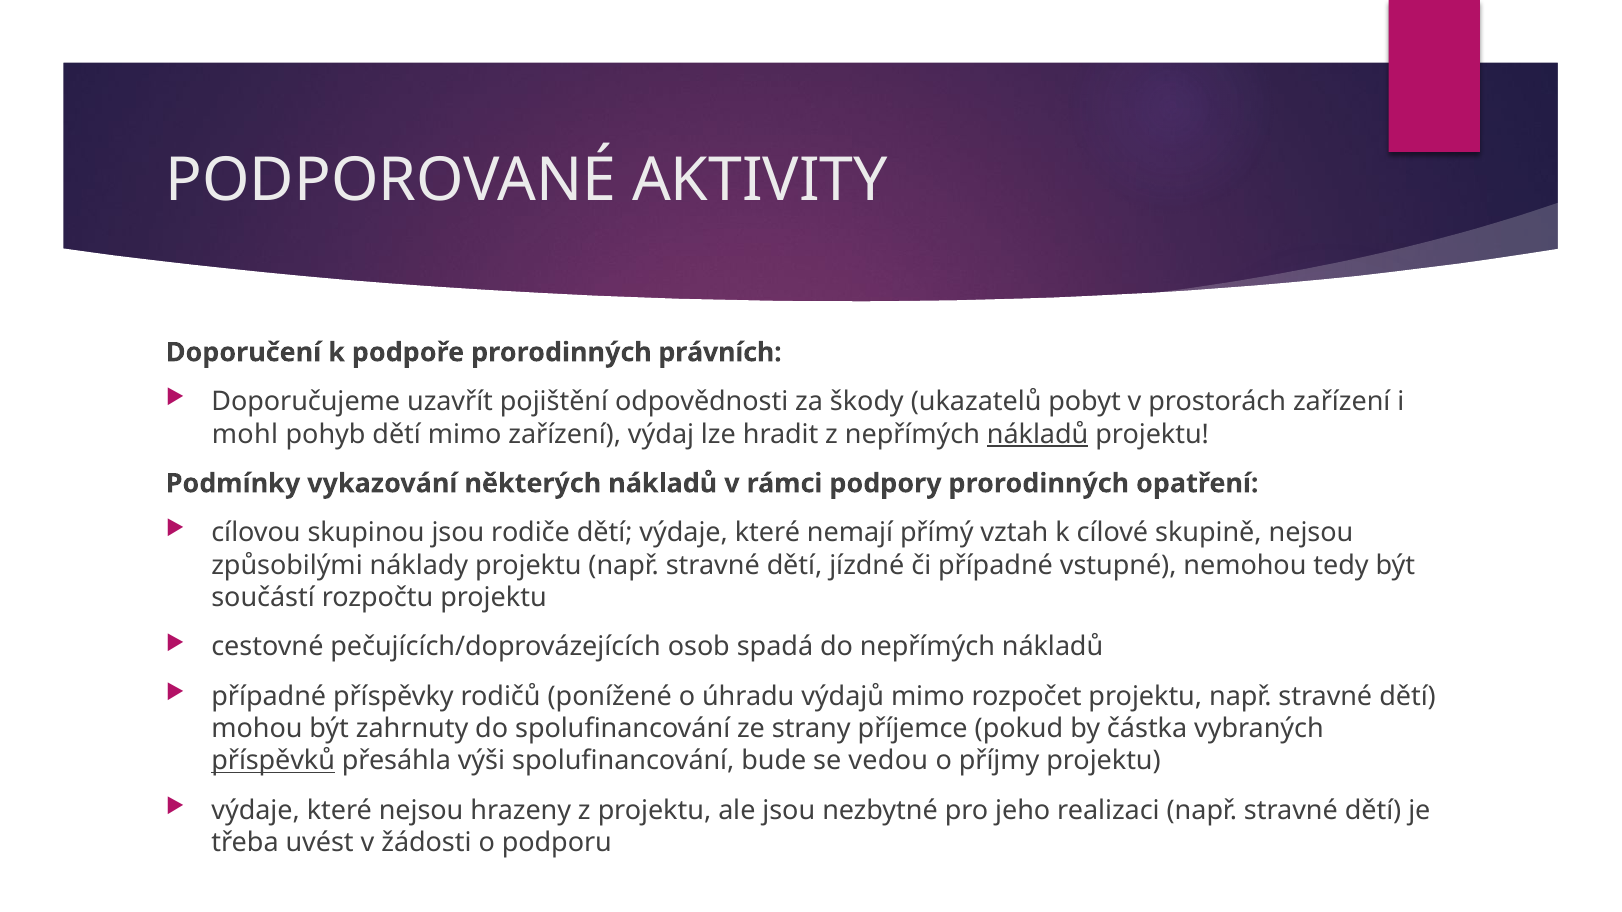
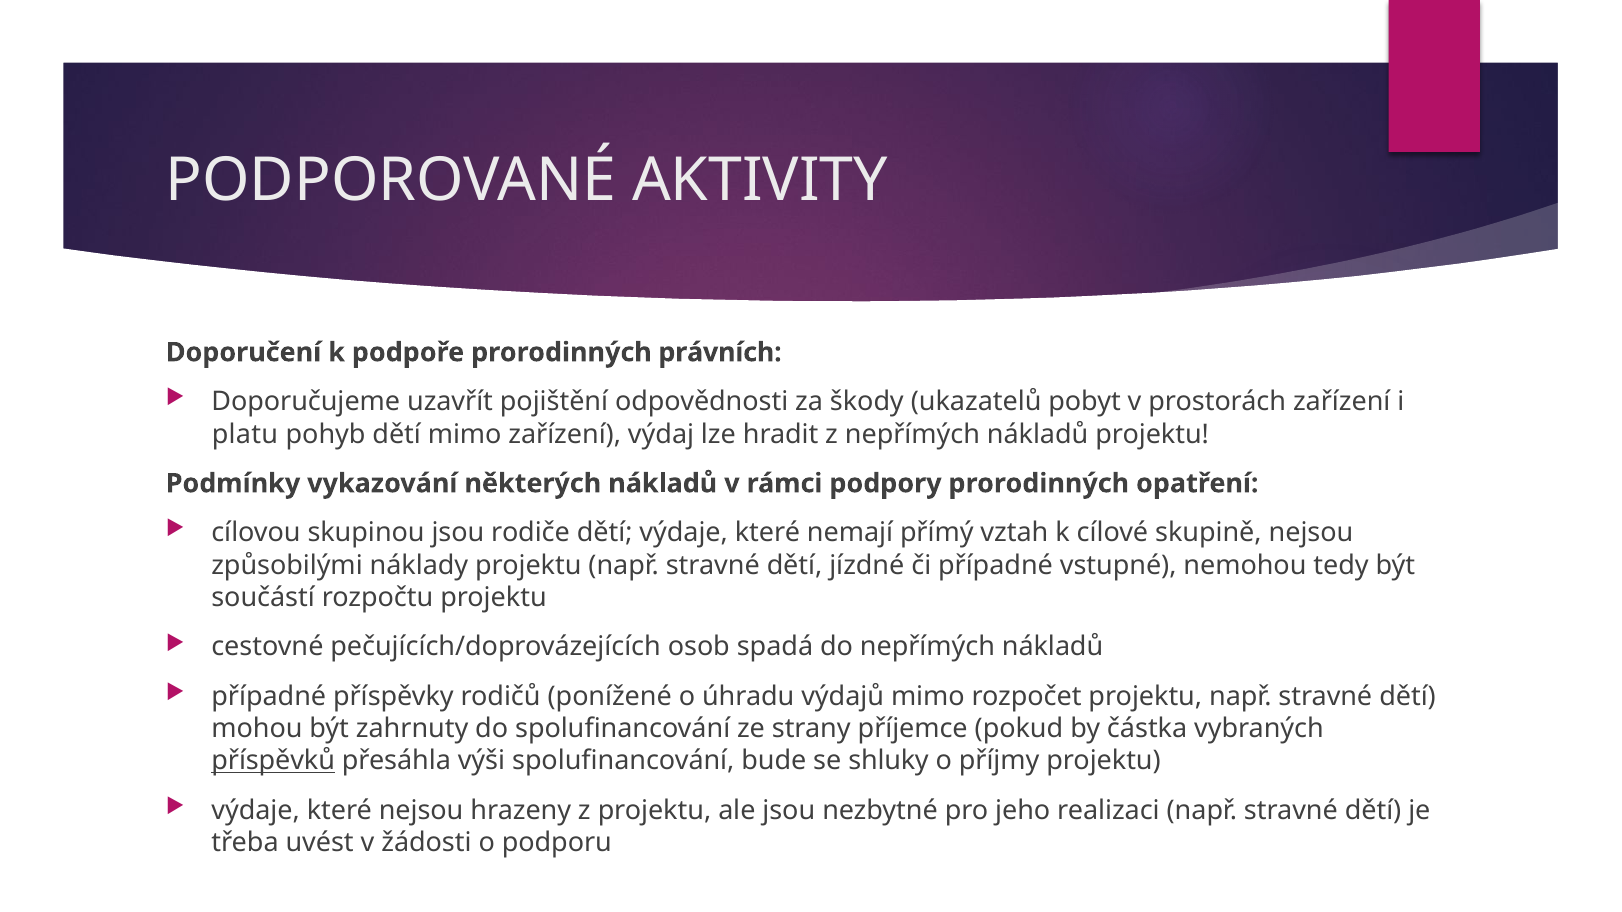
mohl: mohl -> platu
nákladů at (1038, 434) underline: present -> none
vedou: vedou -> shluky
